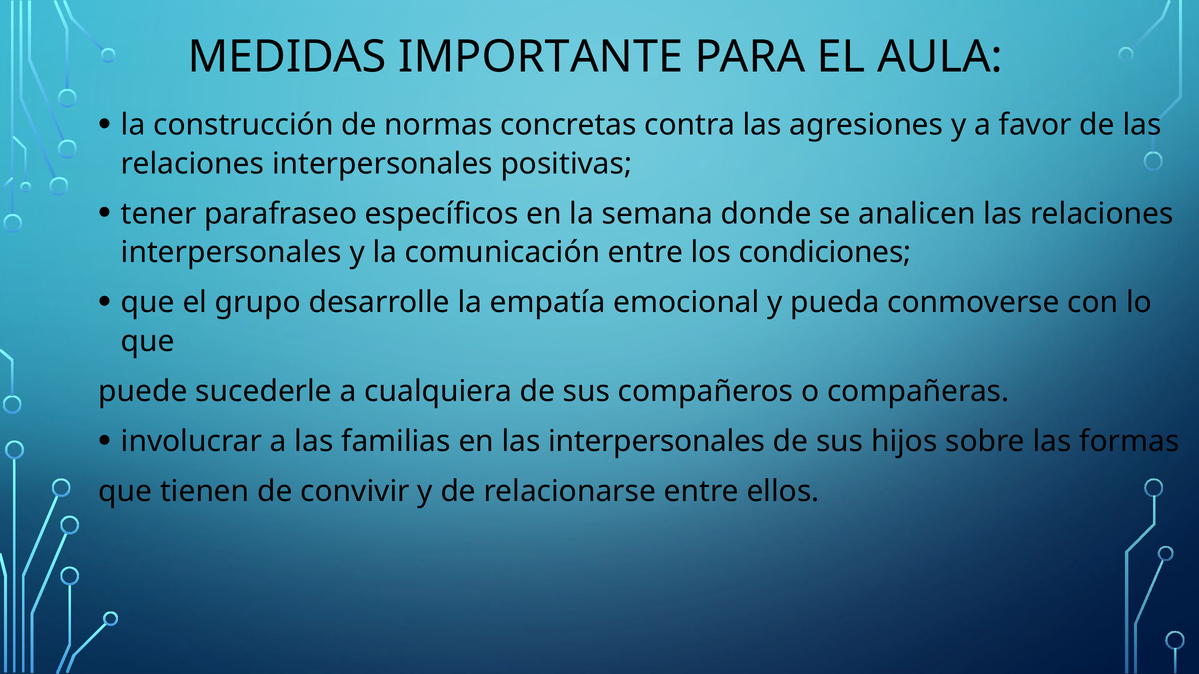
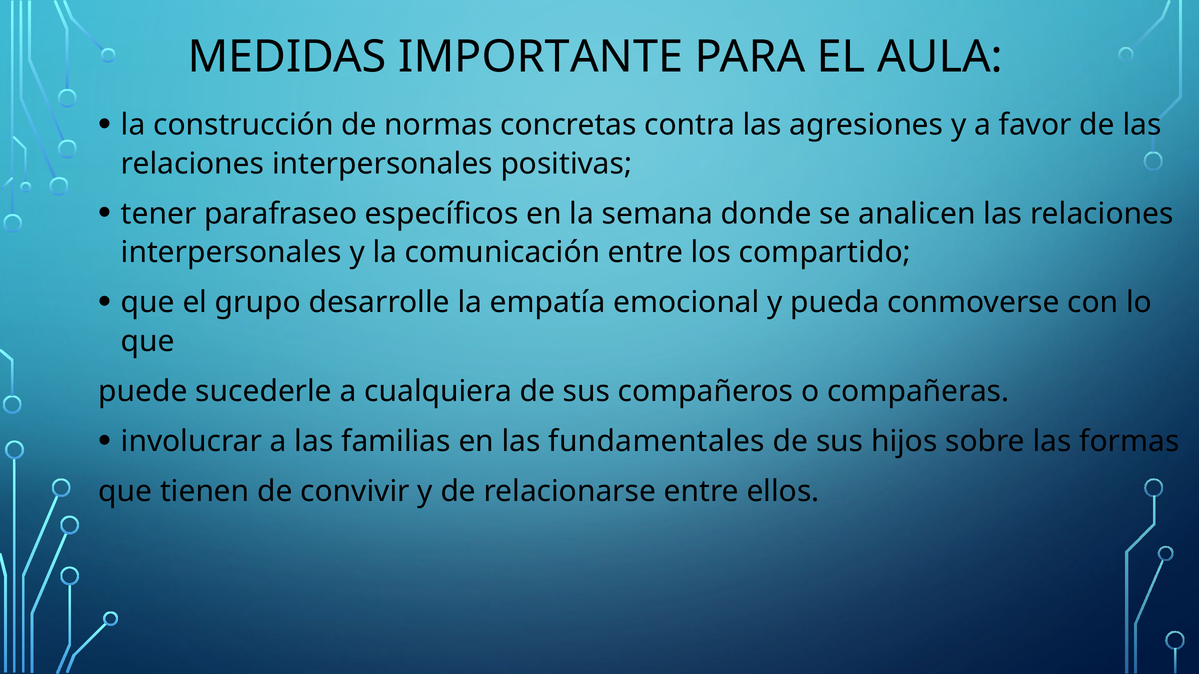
condiciones: condiciones -> compartido
las interpersonales: interpersonales -> fundamentales
